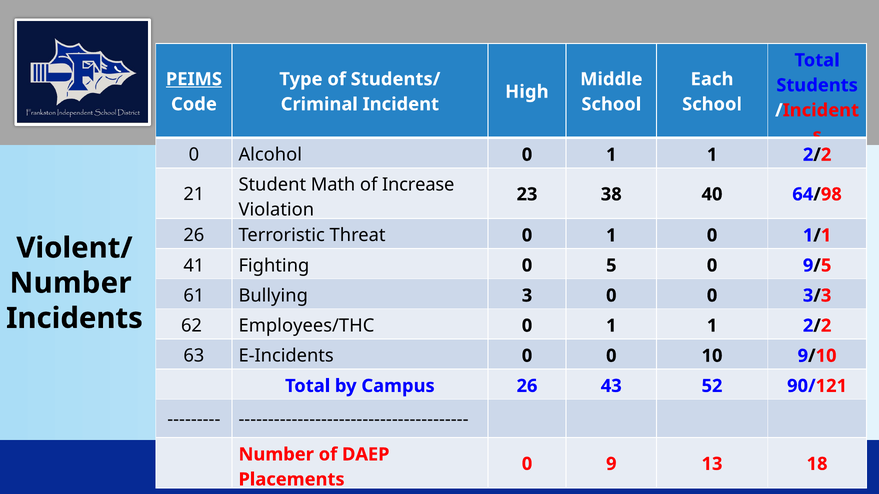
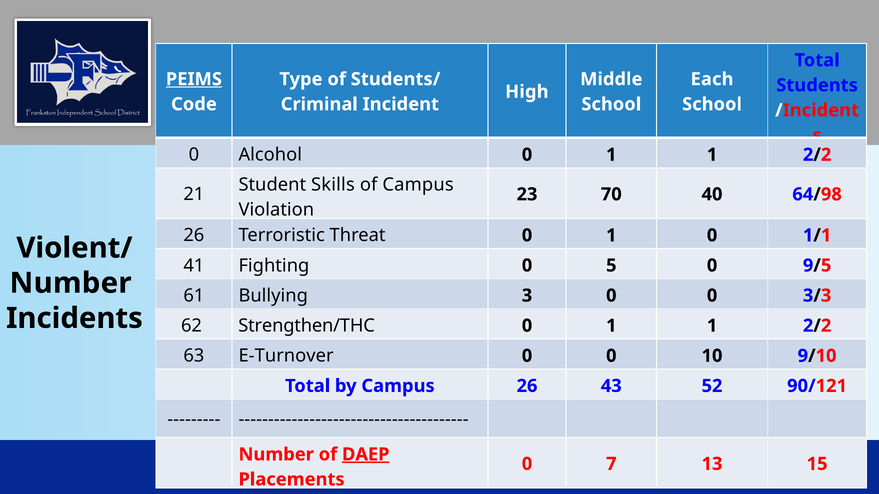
Math: Math -> Skills
of Increase: Increase -> Campus
38: 38 -> 70
Employees/THC: Employees/THC -> Strengthen/THC
E-Incidents: E-Incidents -> E-Turnover
DAEP underline: none -> present
9: 9 -> 7
18: 18 -> 15
